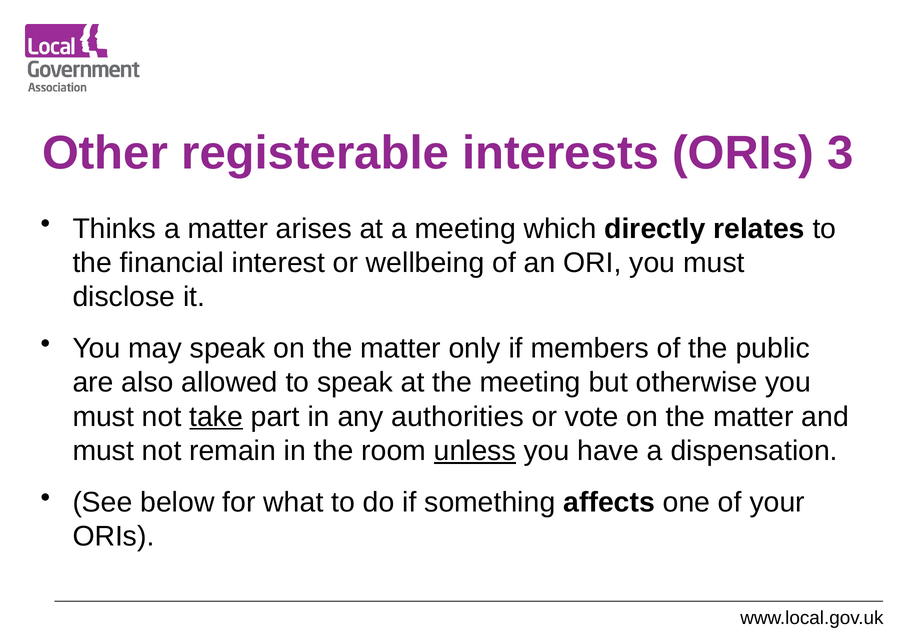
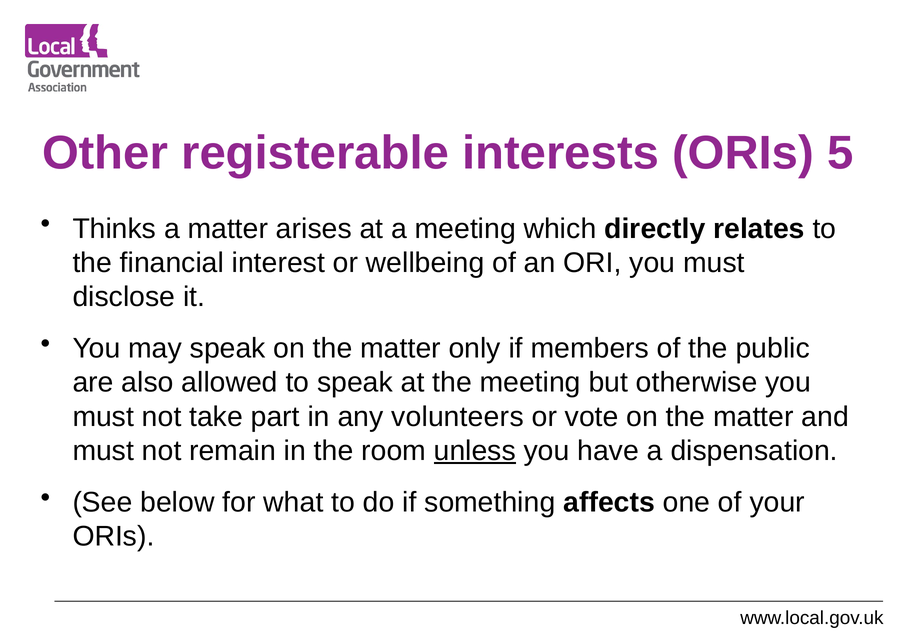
3: 3 -> 5
take underline: present -> none
authorities: authorities -> volunteers
